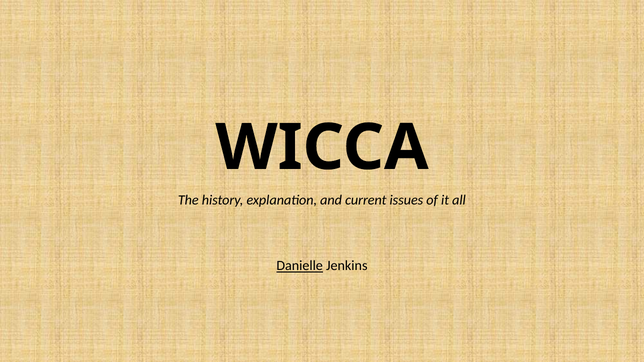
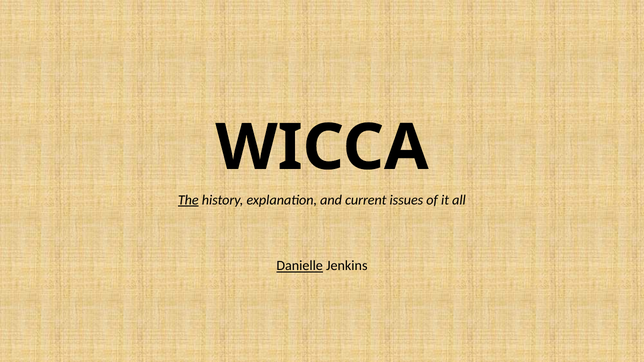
The underline: none -> present
